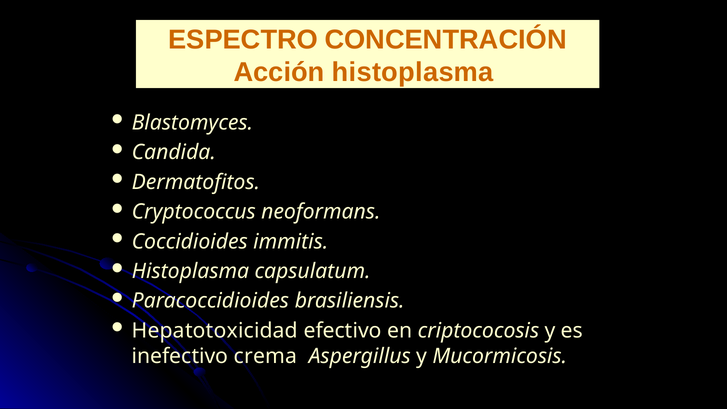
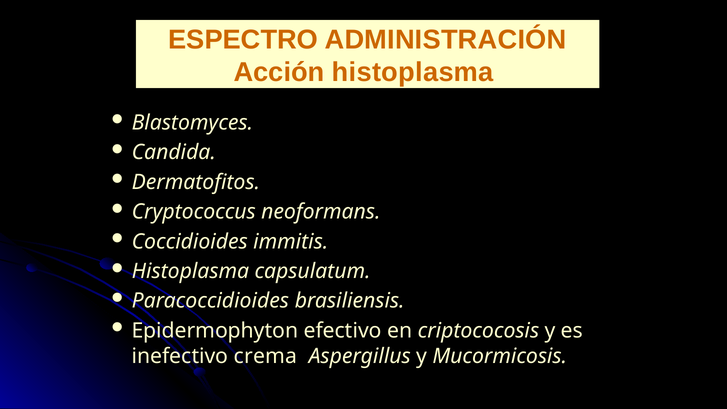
CONCENTRACIÓN: CONCENTRACIÓN -> ADMINISTRACIÓN
Hepatotoxicidad: Hepatotoxicidad -> Epidermophyton
